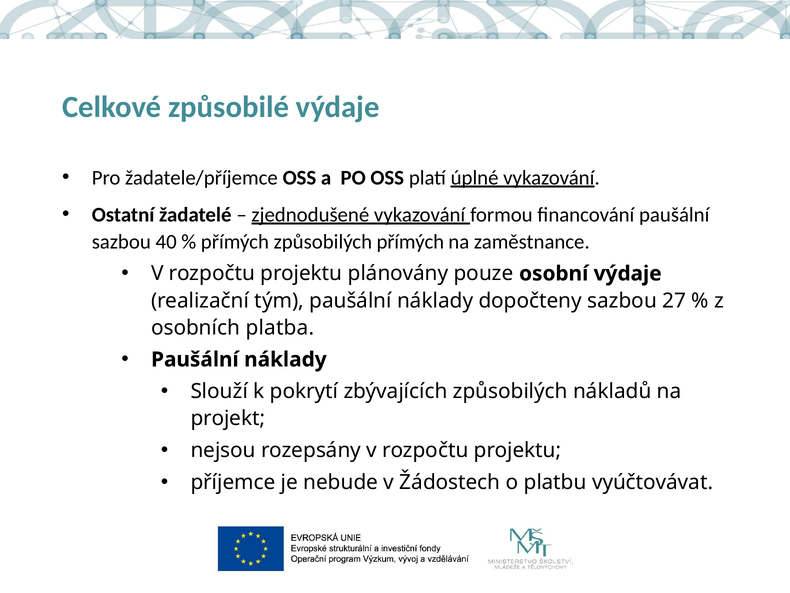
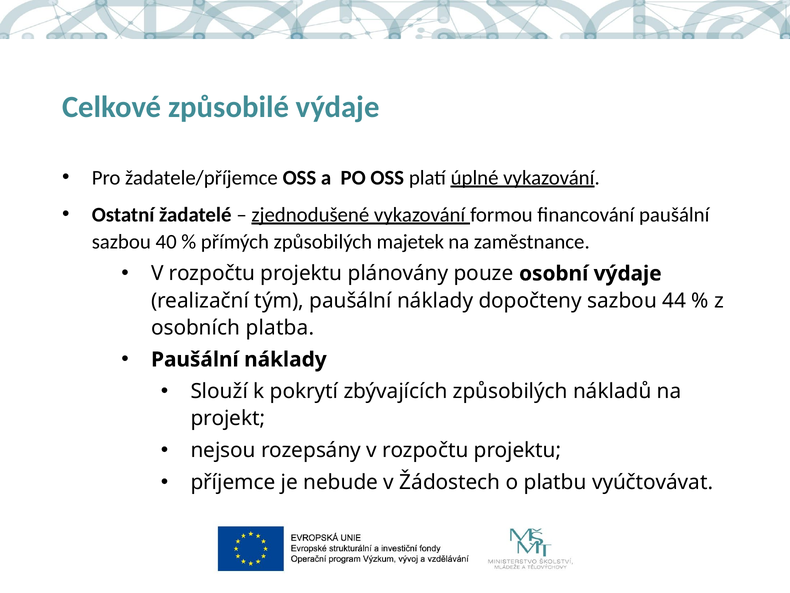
způsobilých přímých: přímých -> majetek
27: 27 -> 44
